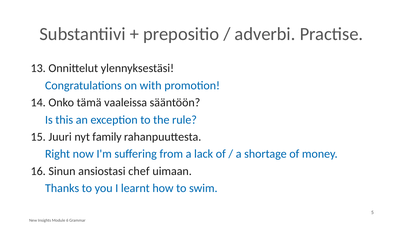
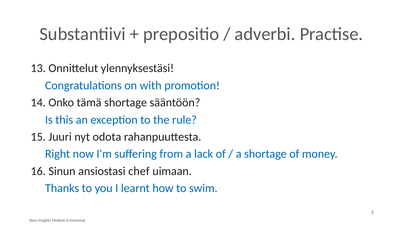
tämä vaaleissa: vaaleissa -> shortage
family: family -> odota
